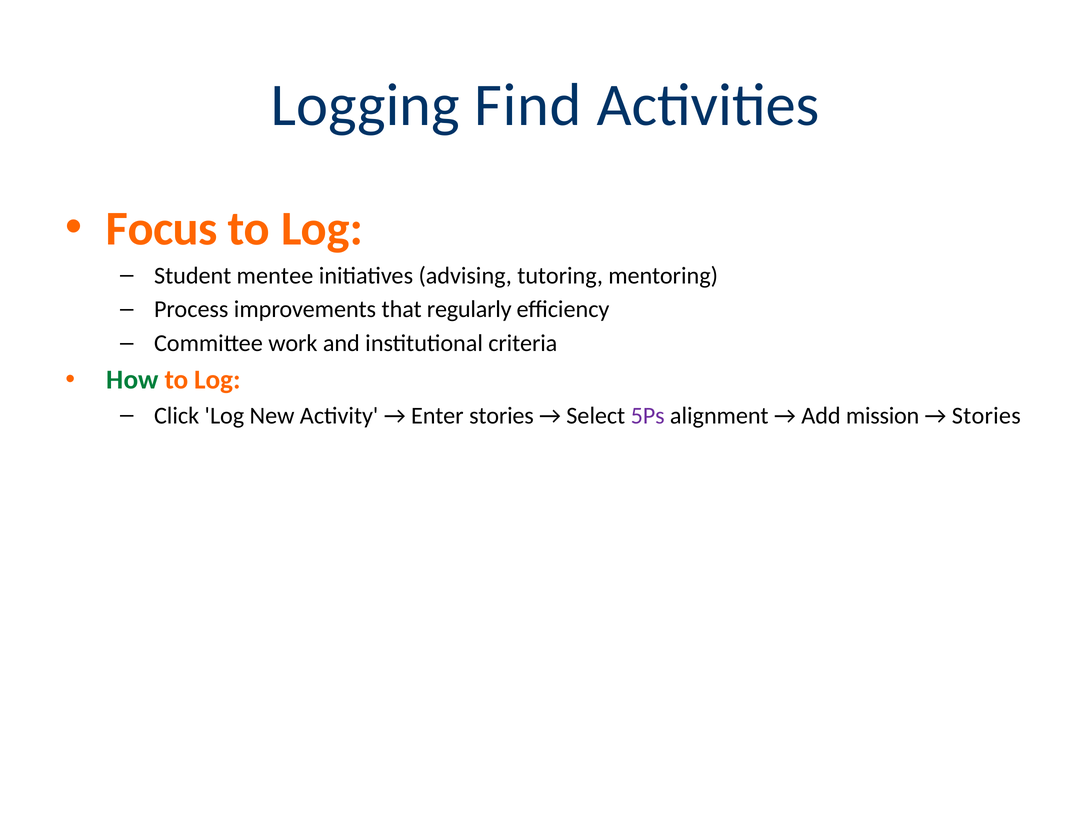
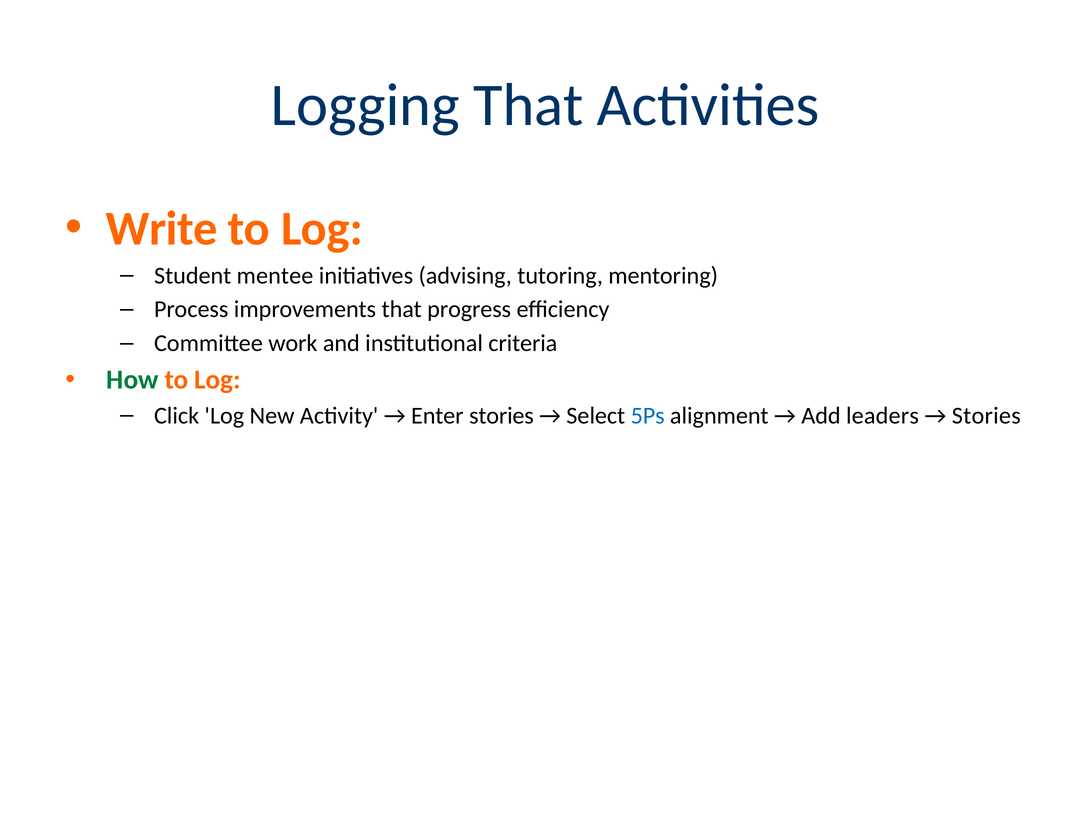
Logging Find: Find -> That
Focus: Focus -> Write
regularly: regularly -> progress
5Ps colour: purple -> blue
mission: mission -> leaders
